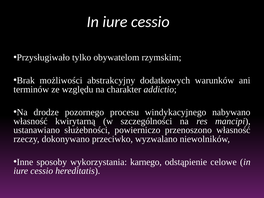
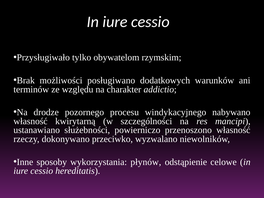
abstrakcyjny: abstrakcyjny -> posługiwano
karnego: karnego -> płynów
